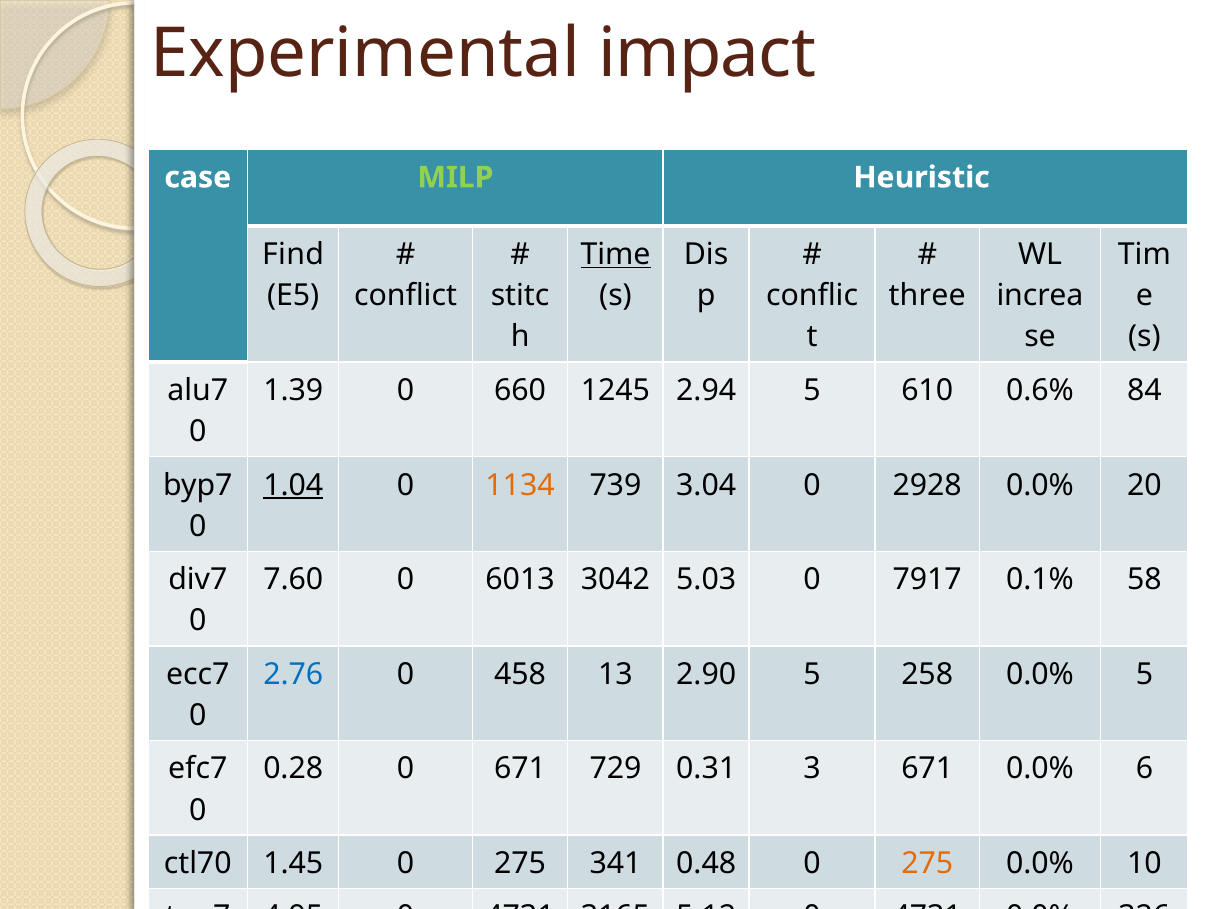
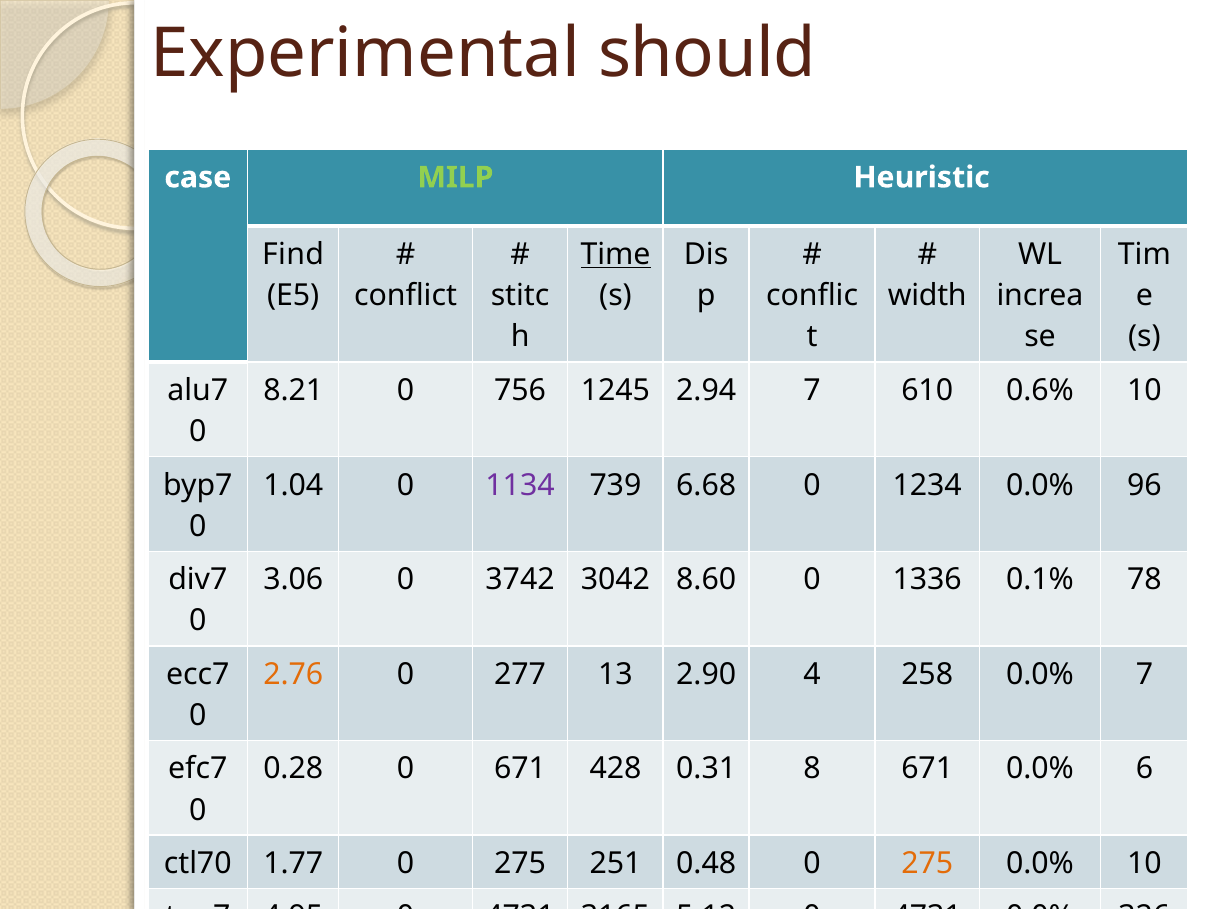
impact: impact -> should
three: three -> width
1.39: 1.39 -> 8.21
660: 660 -> 756
2.94 5: 5 -> 7
0.6% 84: 84 -> 10
1.04 underline: present -> none
1134 colour: orange -> purple
3.04: 3.04 -> 6.68
2928: 2928 -> 1234
20: 20 -> 96
7.60: 7.60 -> 3.06
6013: 6013 -> 3742
5.03: 5.03 -> 8.60
7917: 7917 -> 1336
58: 58 -> 78
2.76 colour: blue -> orange
458: 458 -> 277
2.90 5: 5 -> 4
0.0% 5: 5 -> 7
729: 729 -> 428
3: 3 -> 8
1.45: 1.45 -> 1.77
341: 341 -> 251
